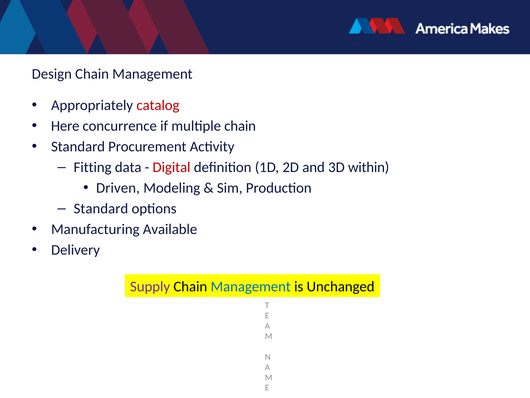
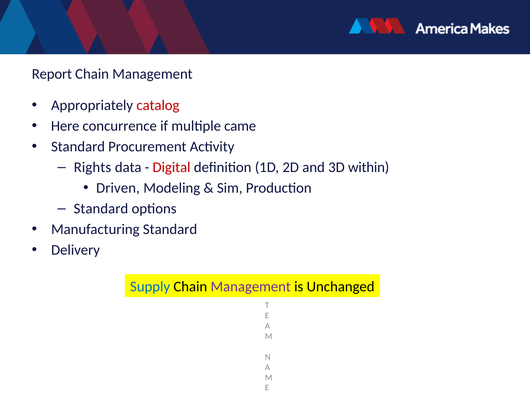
Design: Design -> Report
multiple chain: chain -> came
Fitting: Fitting -> Rights
Manufacturing Available: Available -> Standard
Supply colour: purple -> blue
Management at (251, 286) colour: blue -> purple
